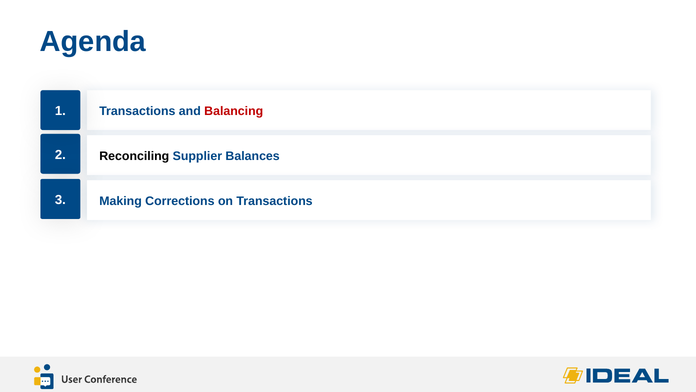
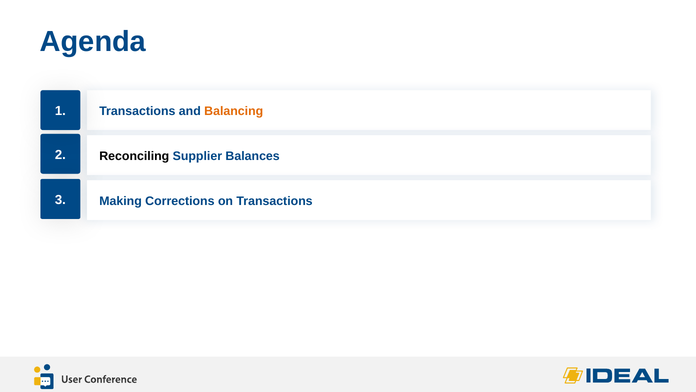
Balancing colour: red -> orange
